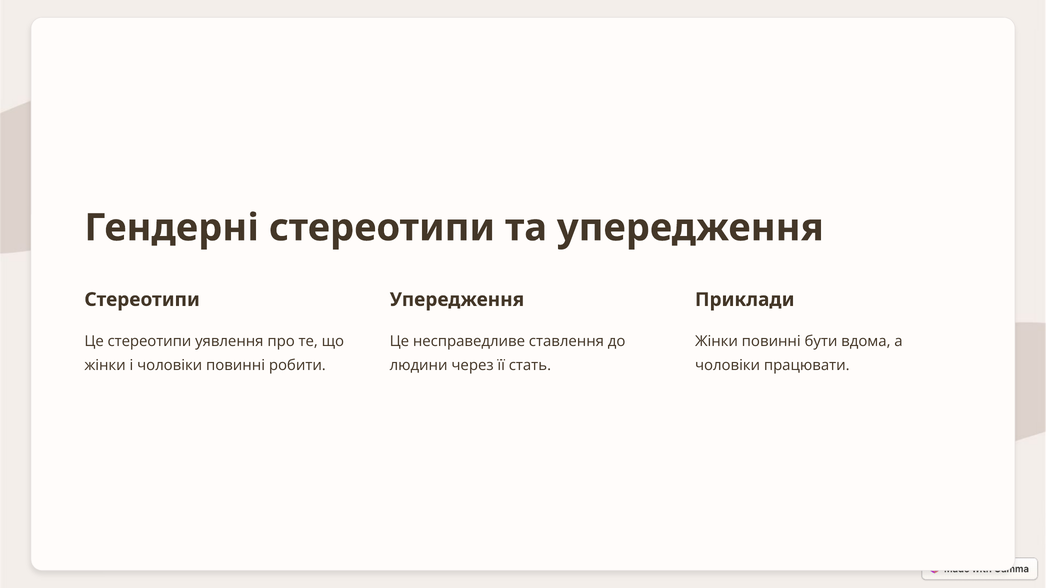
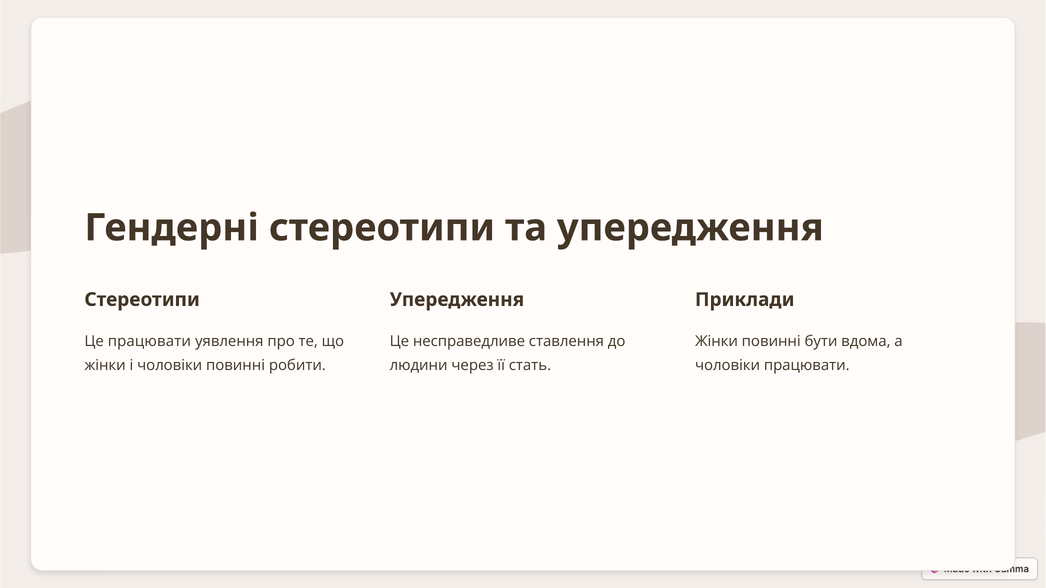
Це стереотипи: стереотипи -> працювати
